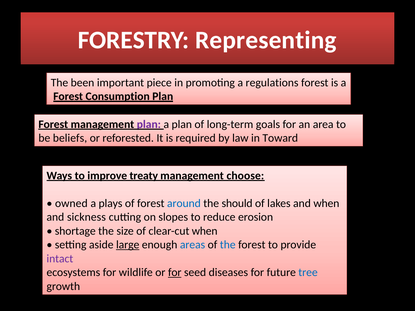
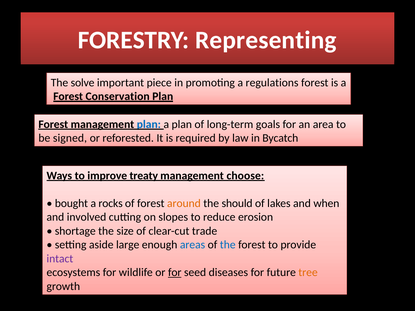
been: been -> solve
Consumption: Consumption -> Conservation
plan at (149, 124) colour: purple -> blue
beliefs: beliefs -> signed
Toward: Toward -> Bycatch
owned: owned -> bought
plays: plays -> rocks
around colour: blue -> orange
sickness: sickness -> involved
clear-cut when: when -> trade
large underline: present -> none
tree colour: blue -> orange
